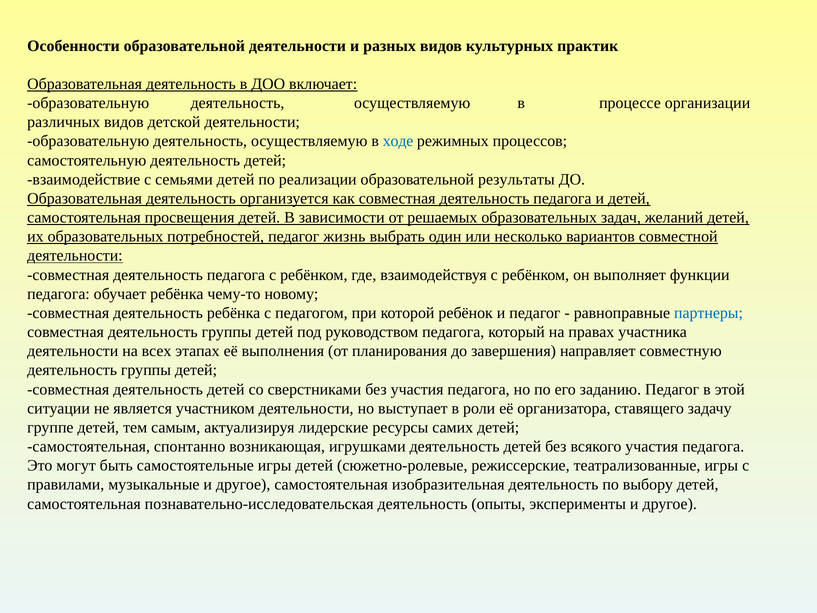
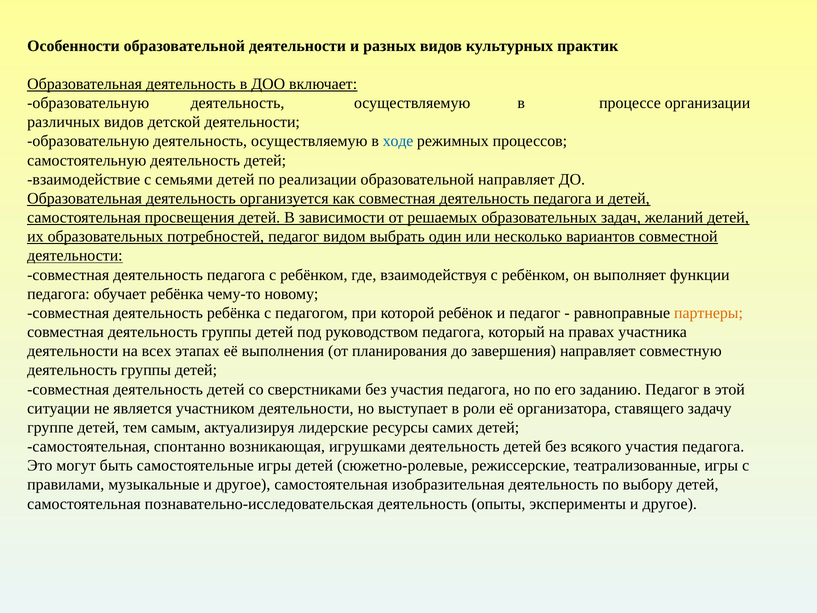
образовательной результаты: результаты -> направляет
жизнь: жизнь -> видом
партнеры colour: blue -> orange
